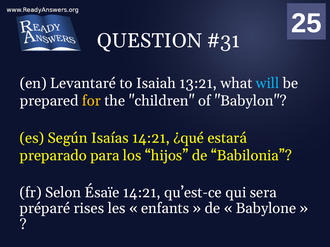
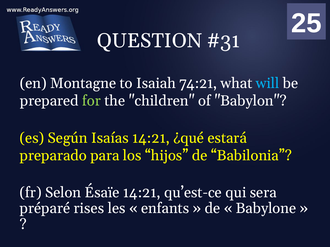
Levantaré: Levantaré -> Montagne
13:21: 13:21 -> 74:21
for colour: yellow -> light green
